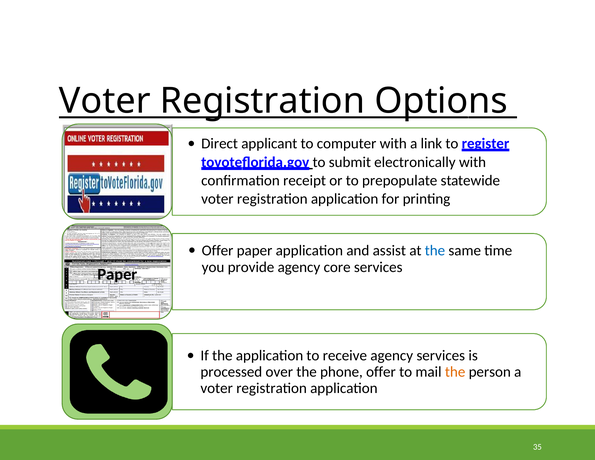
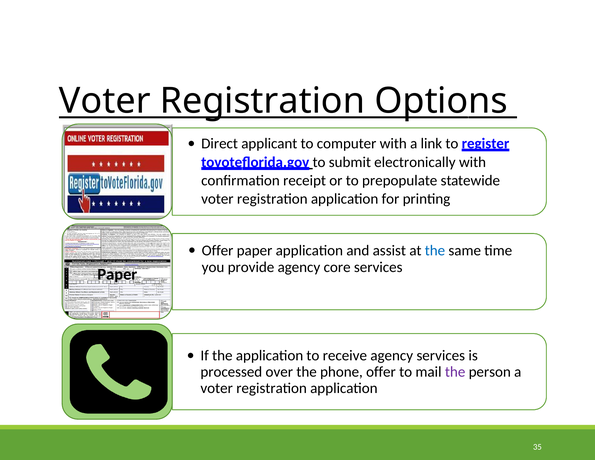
the at (455, 372) colour: orange -> purple
